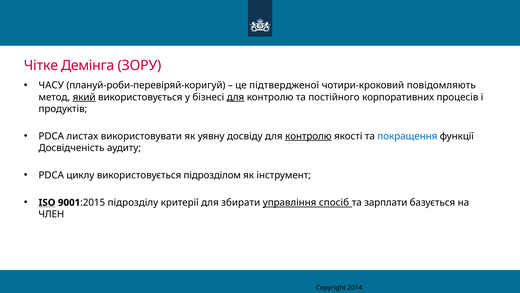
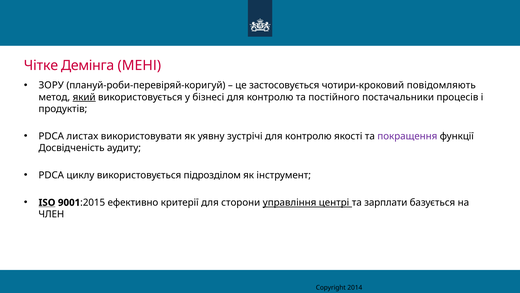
ЗОРУ: ЗОРУ -> МЕНІ
ЧАСУ: ЧАСУ -> ЗОРУ
підтвердженої: підтвердженої -> застосовується
для at (235, 97) underline: present -> none
корпоративних: корпоративних -> постачальники
досвіду: досвіду -> зустрічі
контролю at (308, 136) underline: present -> none
покращення colour: blue -> purple
підрозділу: підрозділу -> ефективно
збирати: збирати -> сторони
спосіб: спосіб -> центрі
